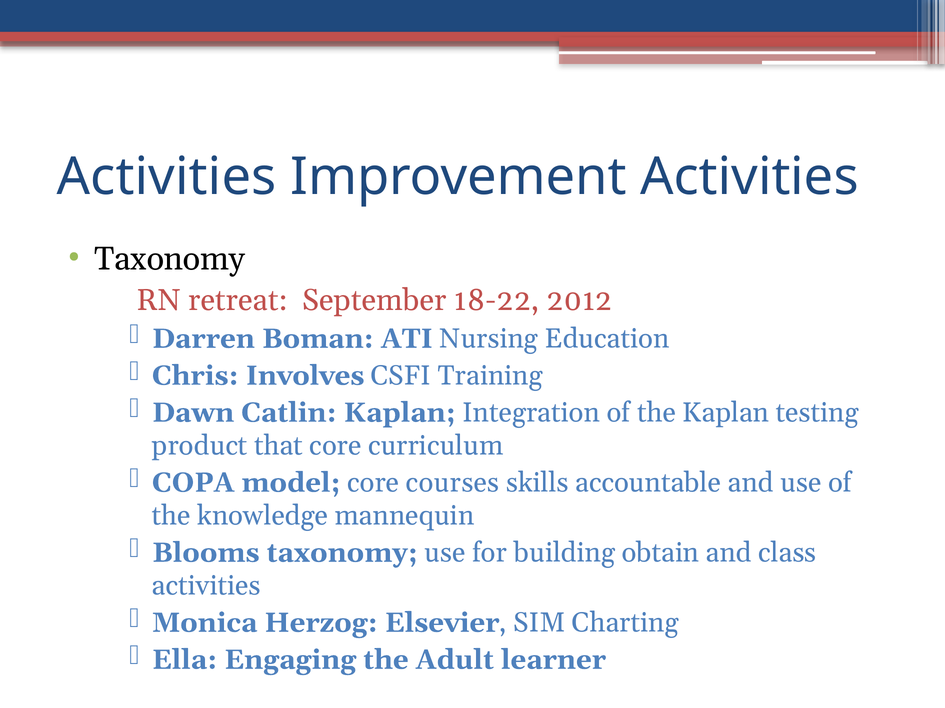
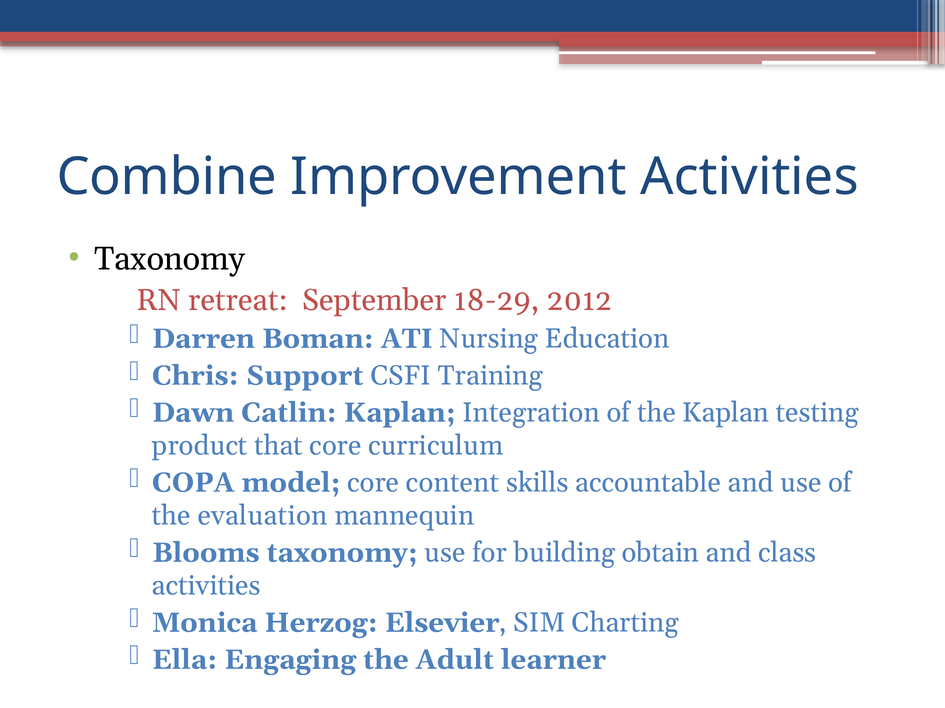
Activities at (167, 177): Activities -> Combine
18-22: 18-22 -> 18-29
Involves: Involves -> Support
courses: courses -> content
knowledge: knowledge -> evaluation
